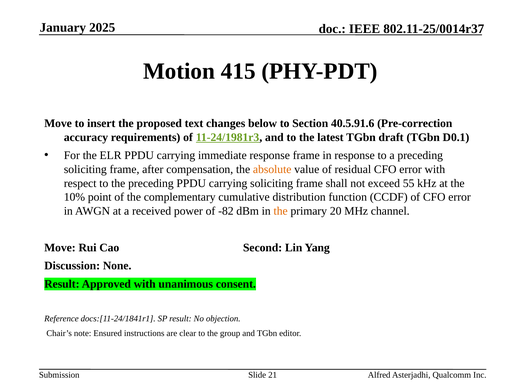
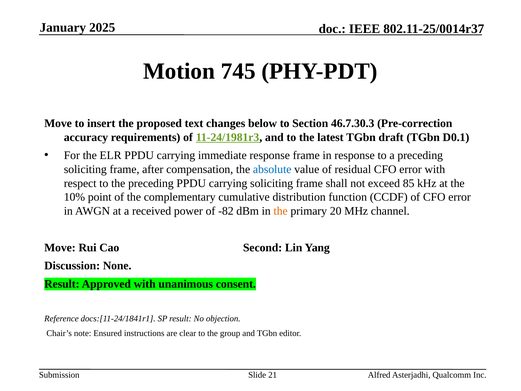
415: 415 -> 745
40.5.91.6: 40.5.91.6 -> 46.7.30.3
absolute colour: orange -> blue
55: 55 -> 85
